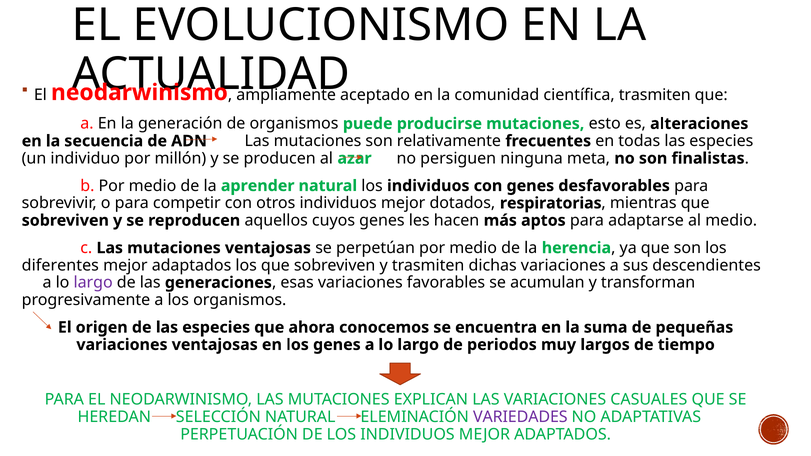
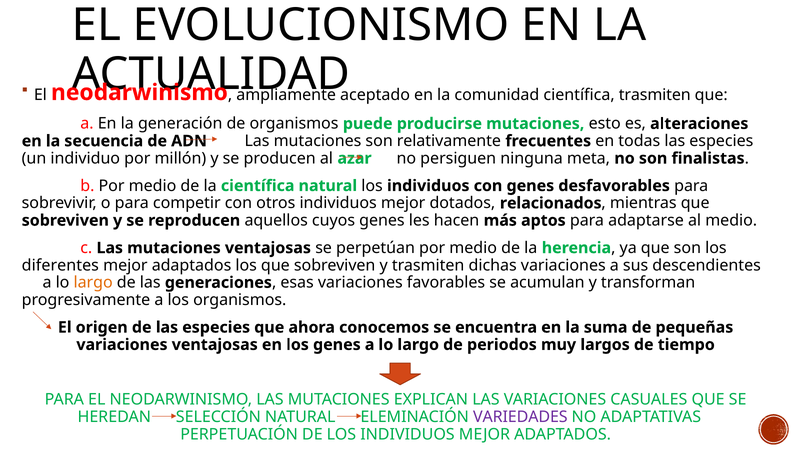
la aprender: aprender -> científica
respiratorias: respiratorias -> relacionados
largo at (93, 283) colour: purple -> orange
